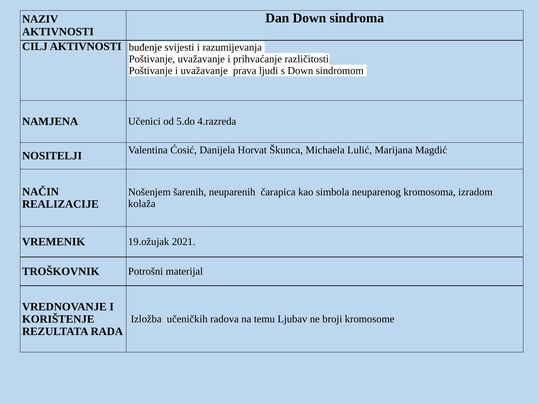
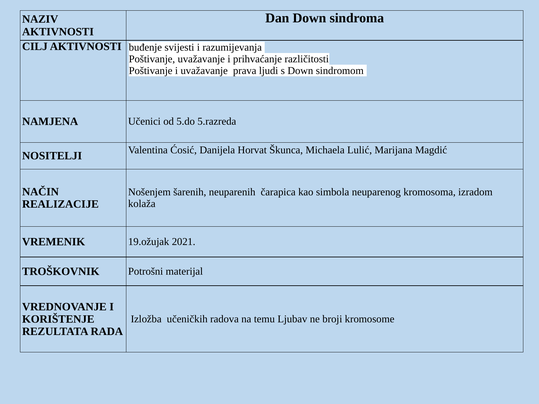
4.razreda: 4.razreda -> 5.razreda
